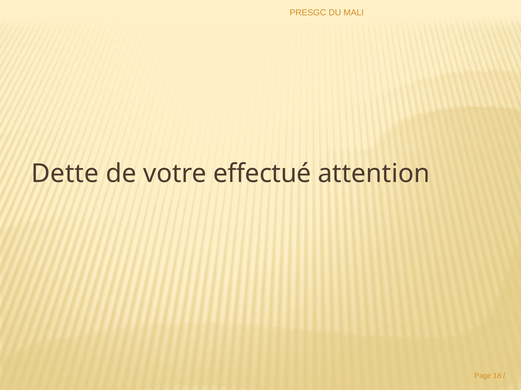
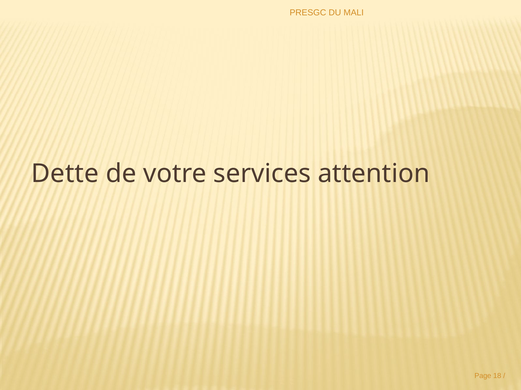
effectué: effectué -> services
